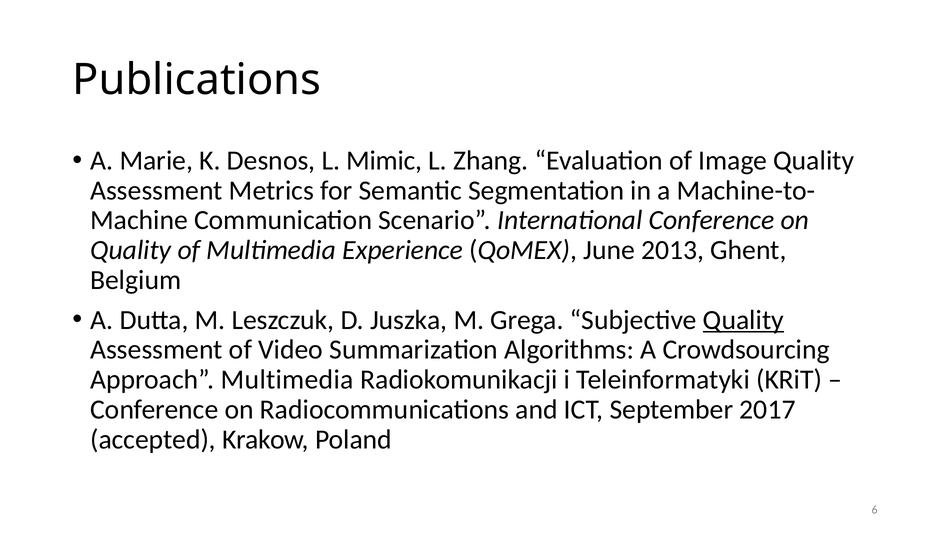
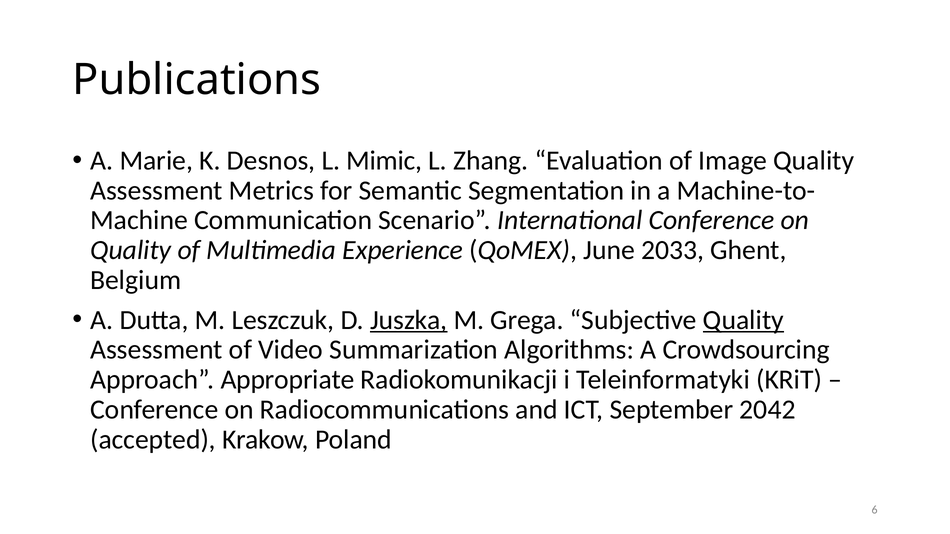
2013: 2013 -> 2033
Juszka underline: none -> present
Approach Multimedia: Multimedia -> Appropriate
2017: 2017 -> 2042
